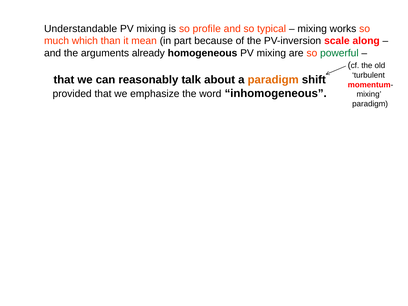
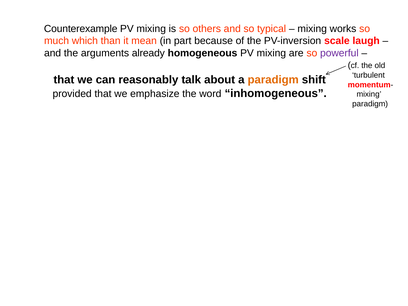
Understandable: Understandable -> Counterexample
profile: profile -> others
along: along -> laugh
powerful colour: green -> purple
